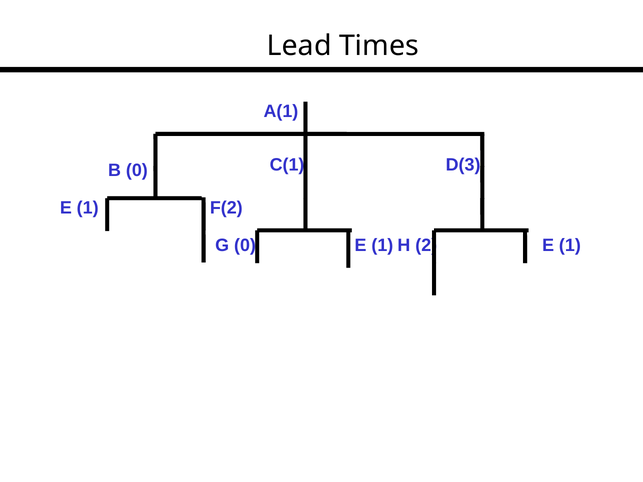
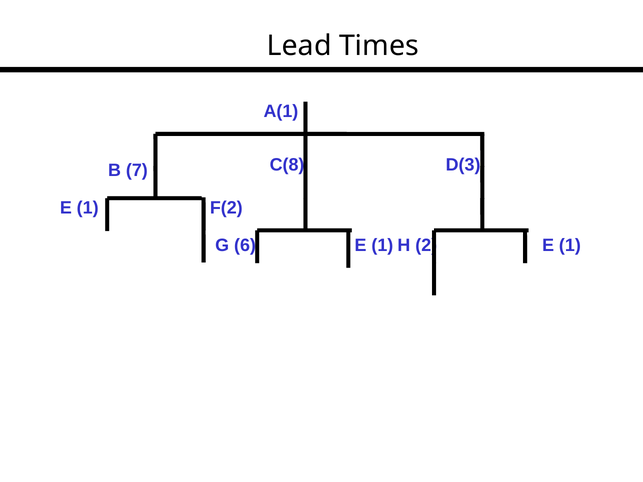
C(1: C(1 -> C(8
B 0: 0 -> 7
G 0: 0 -> 6
